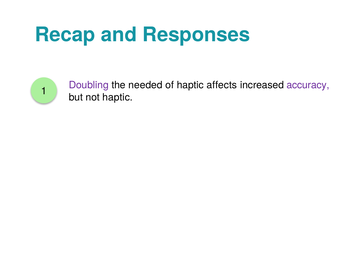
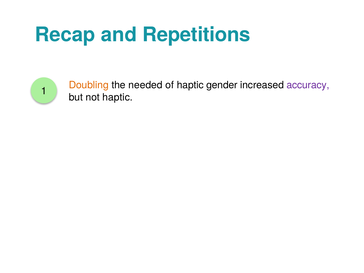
Responses: Responses -> Repetitions
Doubling colour: purple -> orange
affects: affects -> gender
